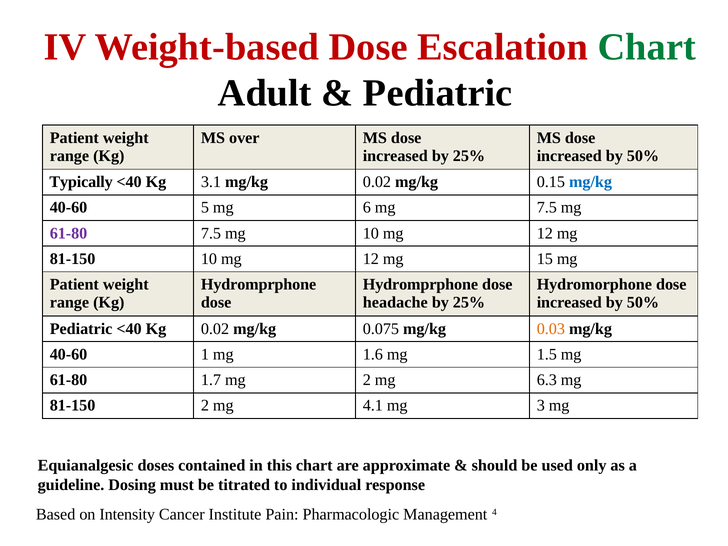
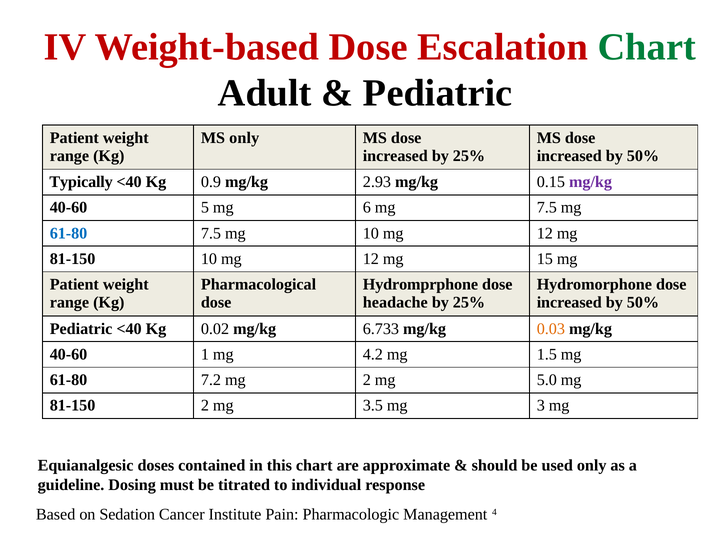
MS over: over -> only
3.1: 3.1 -> 0.9
mg/kg 0.02: 0.02 -> 2.93
mg/kg at (591, 182) colour: blue -> purple
61-80 at (69, 233) colour: purple -> blue
Hydromprphone at (259, 284): Hydromprphone -> Pharmacological
0.075: 0.075 -> 6.733
1.6: 1.6 -> 4.2
1.7: 1.7 -> 7.2
6.3: 6.3 -> 5.0
4.1: 4.1 -> 3.5
Intensity: Intensity -> Sedation
